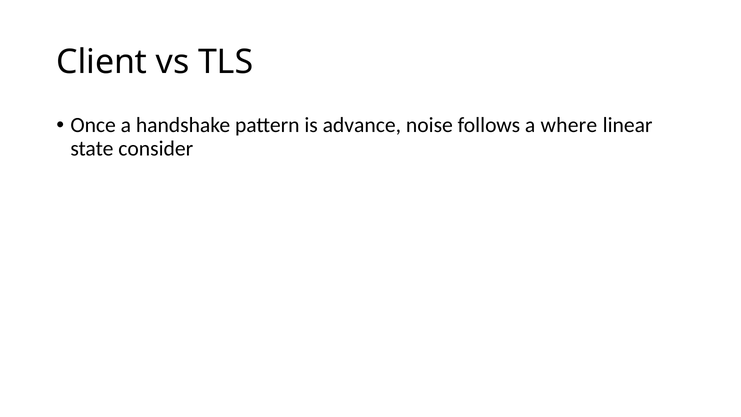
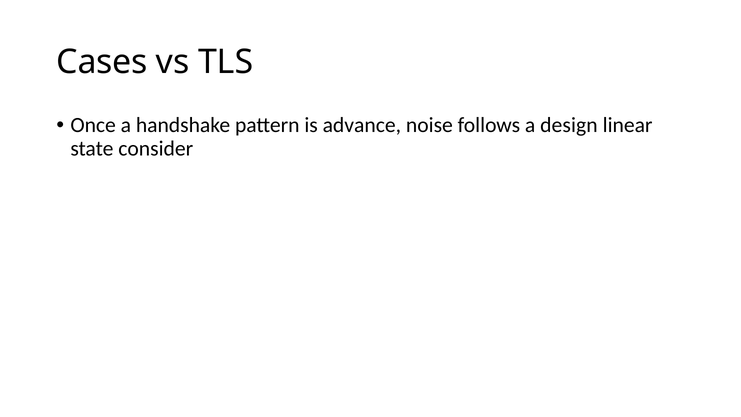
Client: Client -> Cases
where: where -> design
